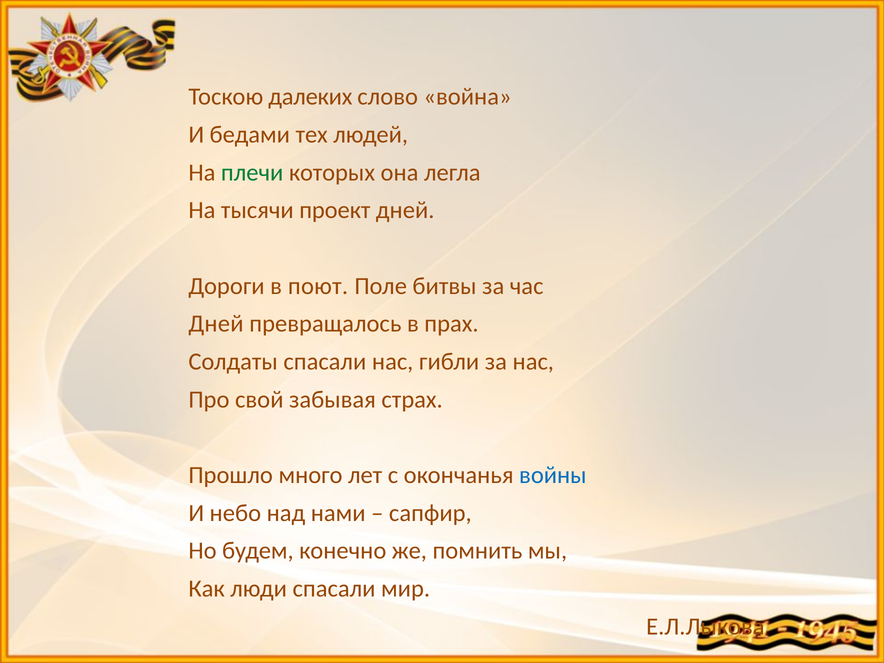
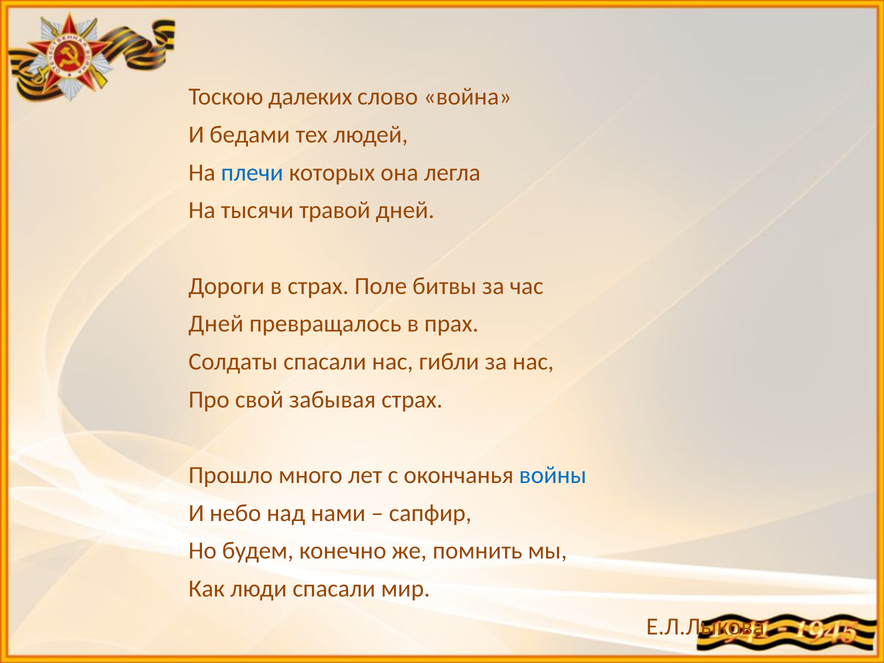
плечи colour: green -> blue
проект: проект -> травой
в поют: поют -> страх
